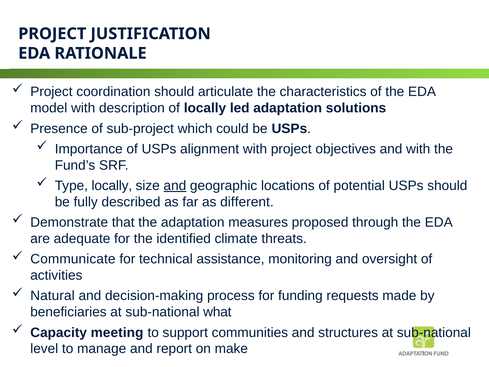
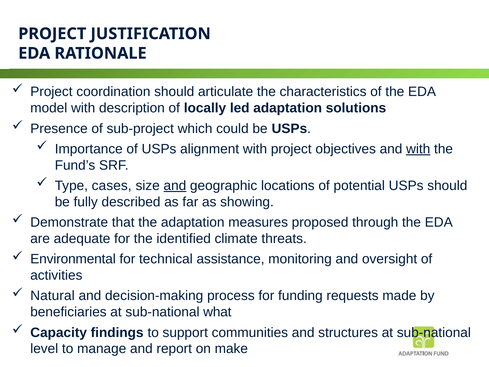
with at (418, 149) underline: none -> present
Type locally: locally -> cases
different: different -> showing
Communicate: Communicate -> Environmental
meeting: meeting -> findings
